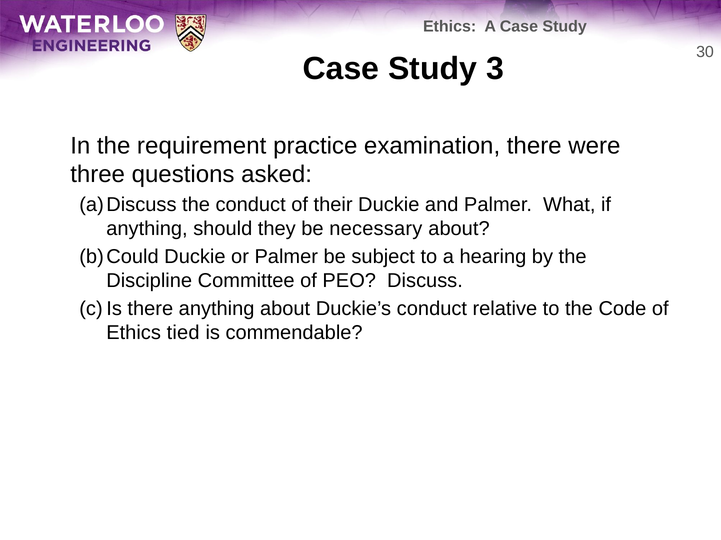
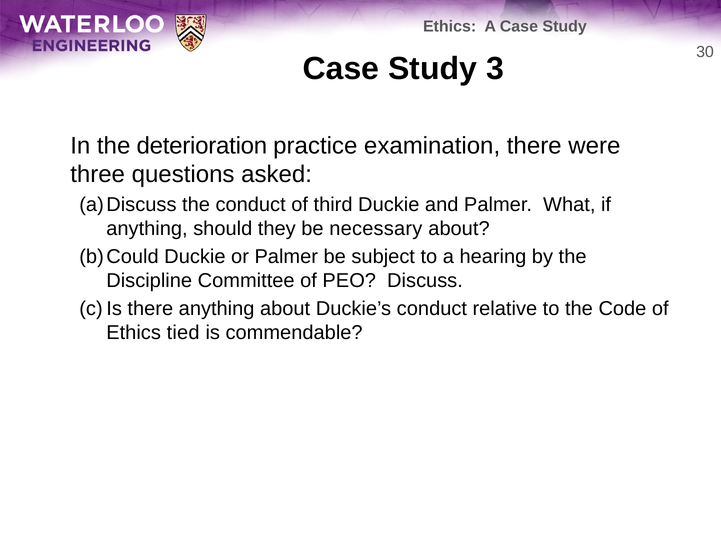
requirement: requirement -> deterioration
their: their -> third
